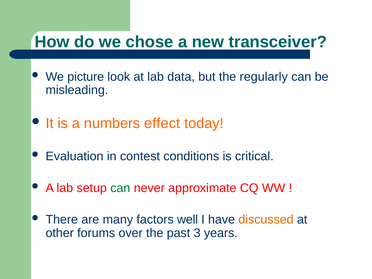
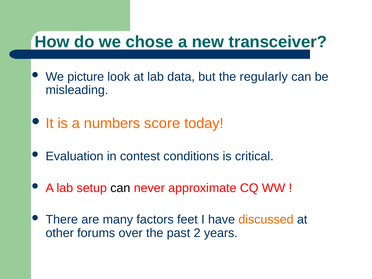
effect: effect -> score
can at (120, 188) colour: green -> black
well: well -> feet
3: 3 -> 2
